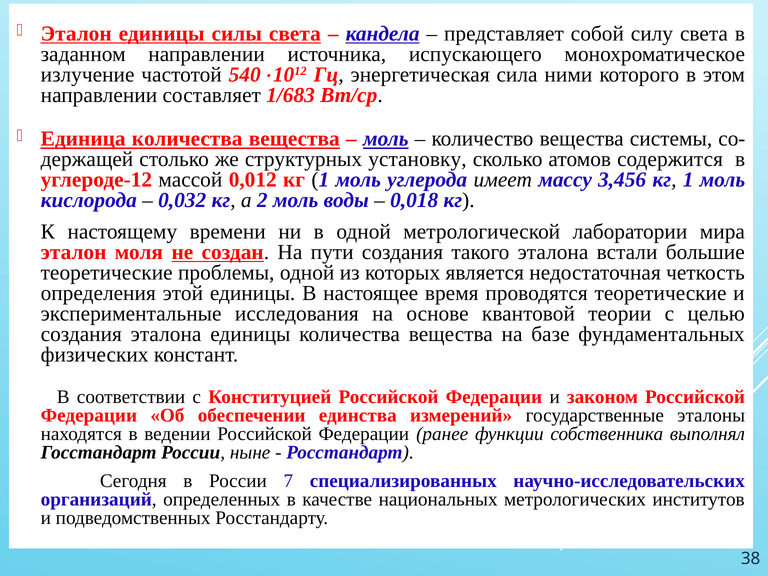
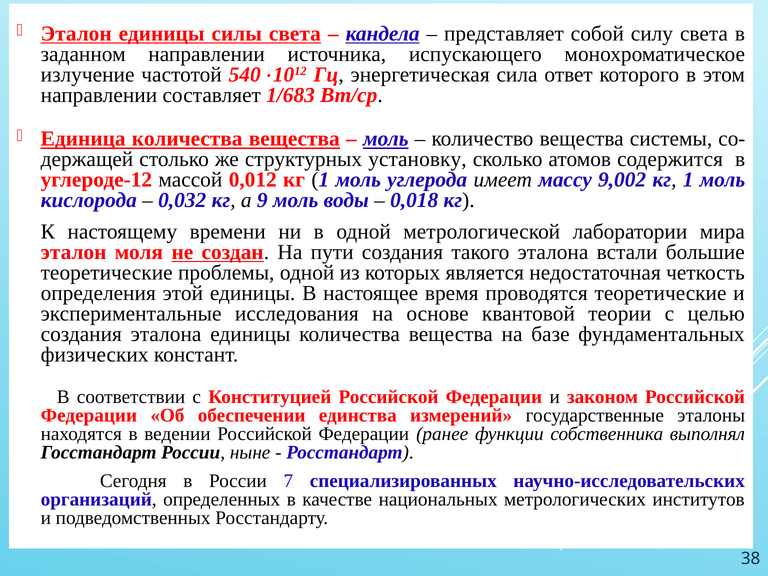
ними: ними -> ответ
3,456: 3,456 -> 9,002
2: 2 -> 9
